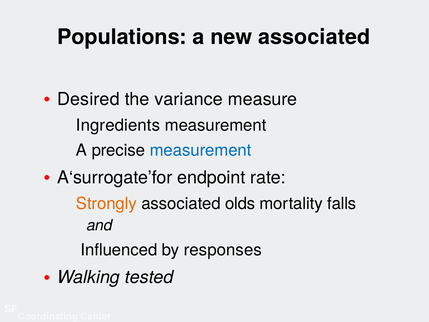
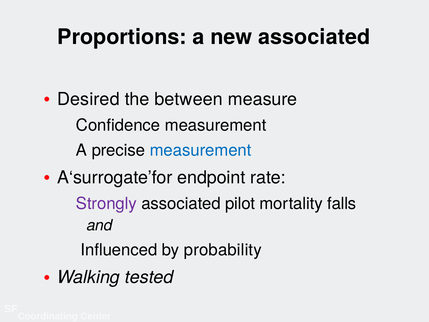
Populations: Populations -> Proportions
variance: variance -> between
Ingredients: Ingredients -> Confidence
Strongly colour: orange -> purple
olds: olds -> pilot
responses: responses -> probability
